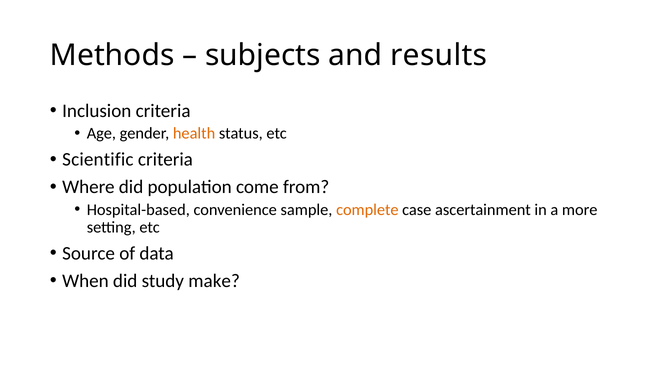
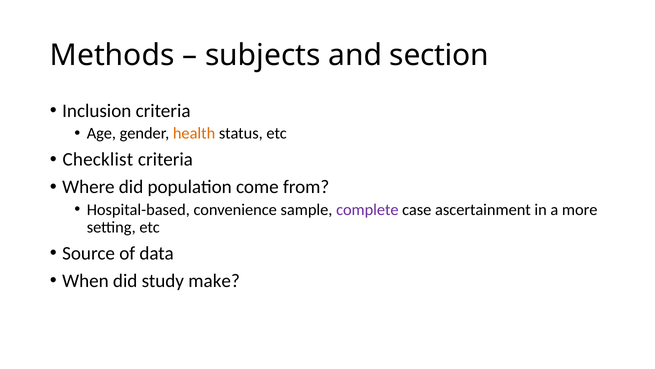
results: results -> section
Scientific: Scientific -> Checklist
complete colour: orange -> purple
